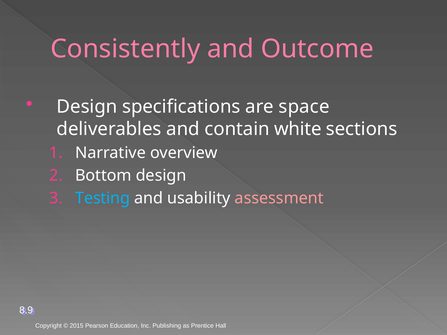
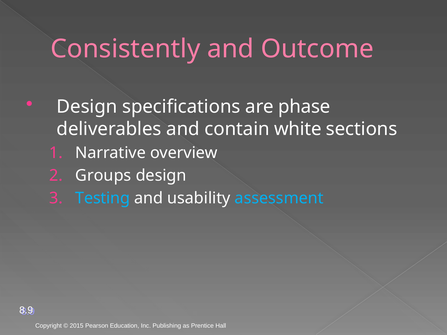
space: space -> phase
Bottom: Bottom -> Groups
assessment colour: pink -> light blue
